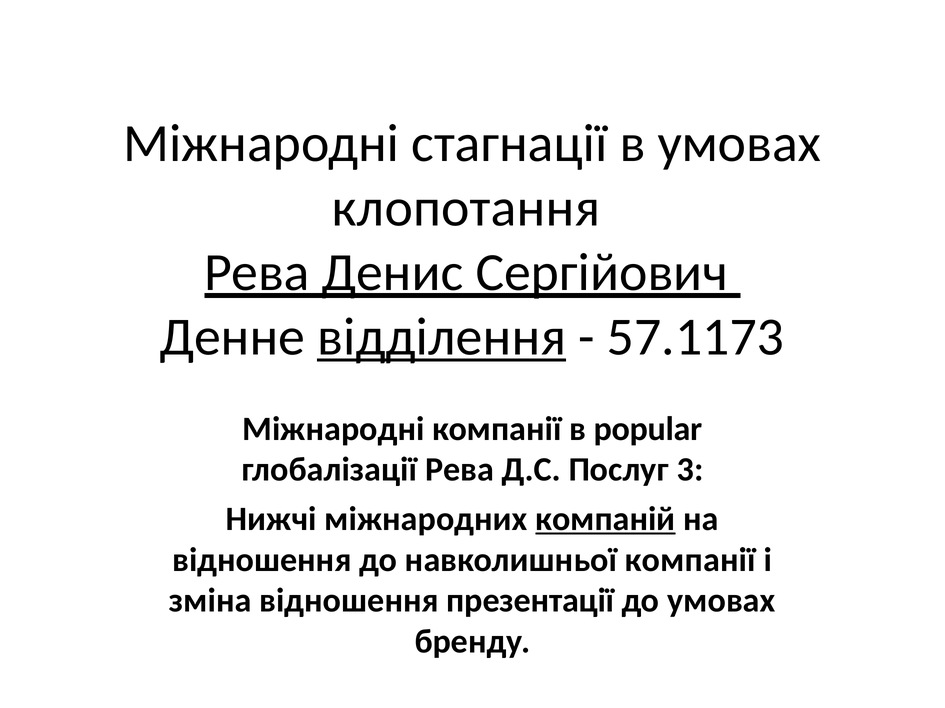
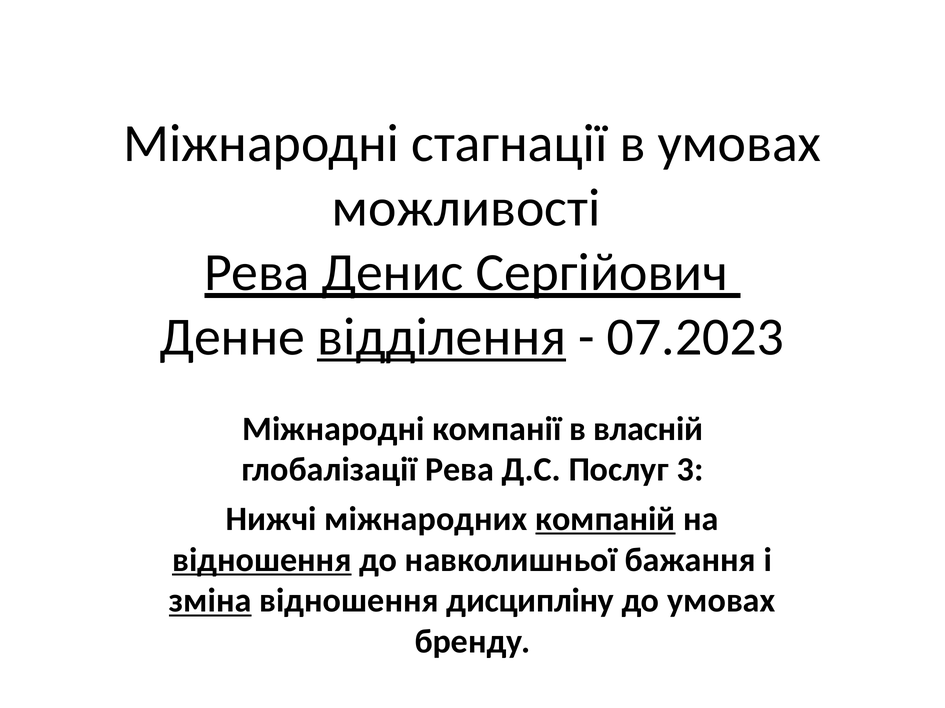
клопотання: клопотання -> можливості
57.1173: 57.1173 -> 07.2023
popular: popular -> власній
відношення at (262, 560) underline: none -> present
навколишньої компанії: компанії -> бажання
зміна underline: none -> present
презентації: презентації -> дисципліну
